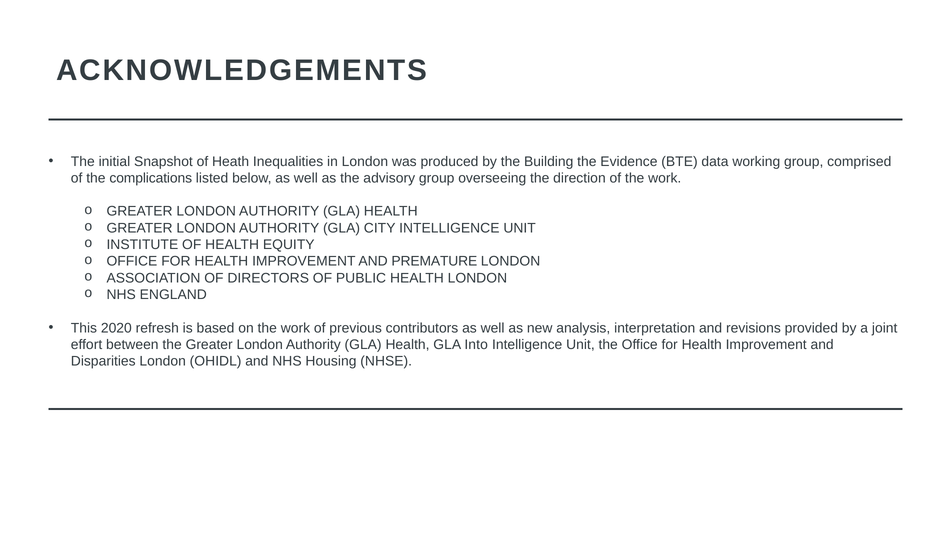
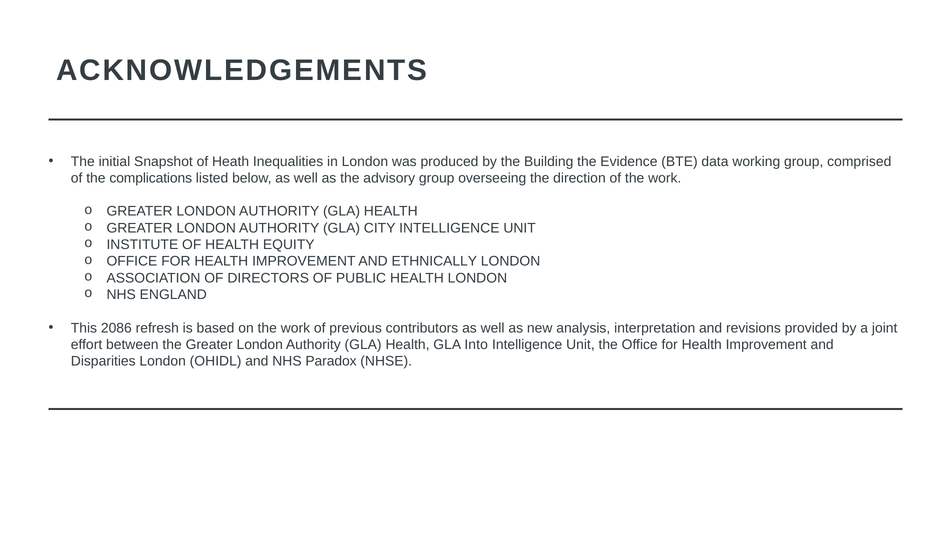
PREMATURE: PREMATURE -> ETHNICALLY
2020: 2020 -> 2086
Housing: Housing -> Paradox
